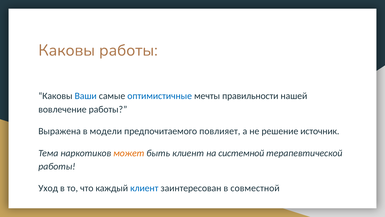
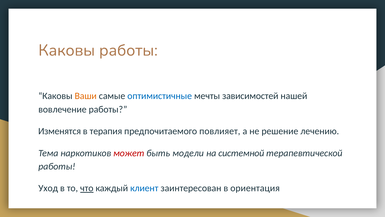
Ваши colour: blue -> orange
правильности: правильности -> зависимостей
Выражена: Выражена -> Изменятся
модели: модели -> терапия
источник: источник -> лечению
может colour: orange -> red
быть клиент: клиент -> модели
что underline: none -> present
совместной: совместной -> ориентация
